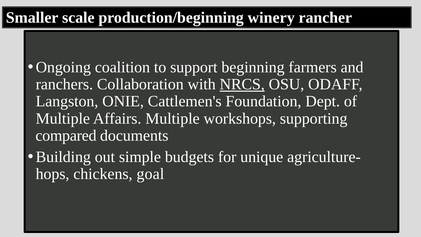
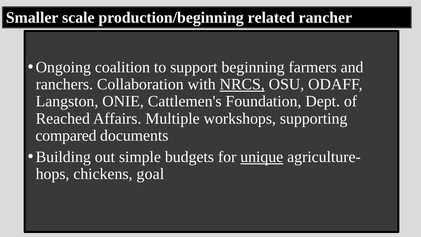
winery: winery -> related
Multiple at (63, 118): Multiple -> Reached
unique underline: none -> present
